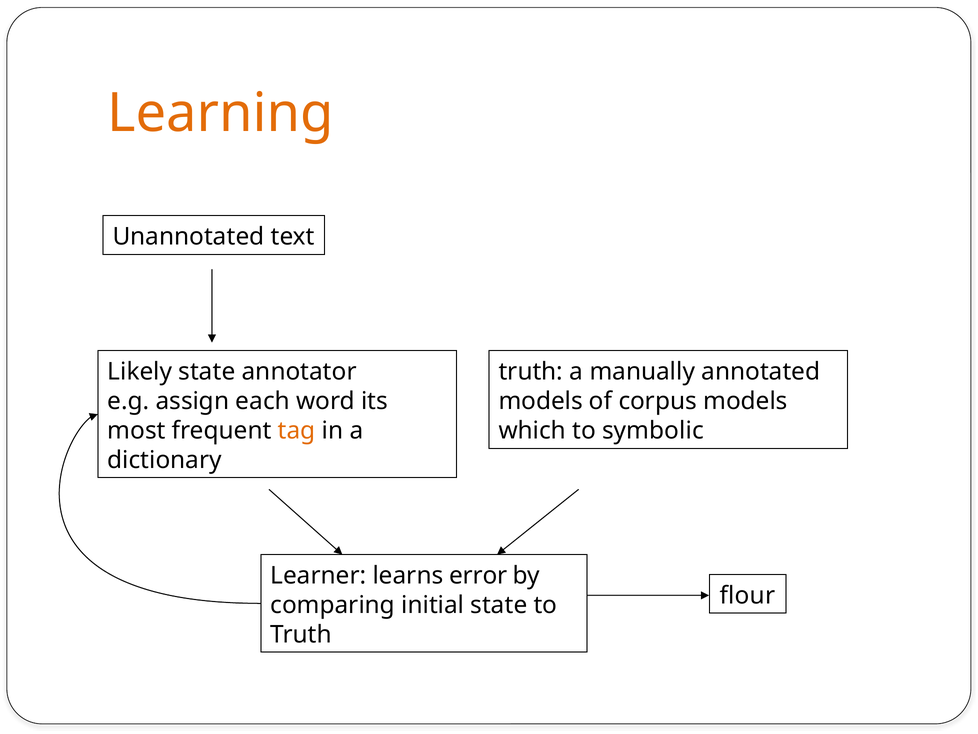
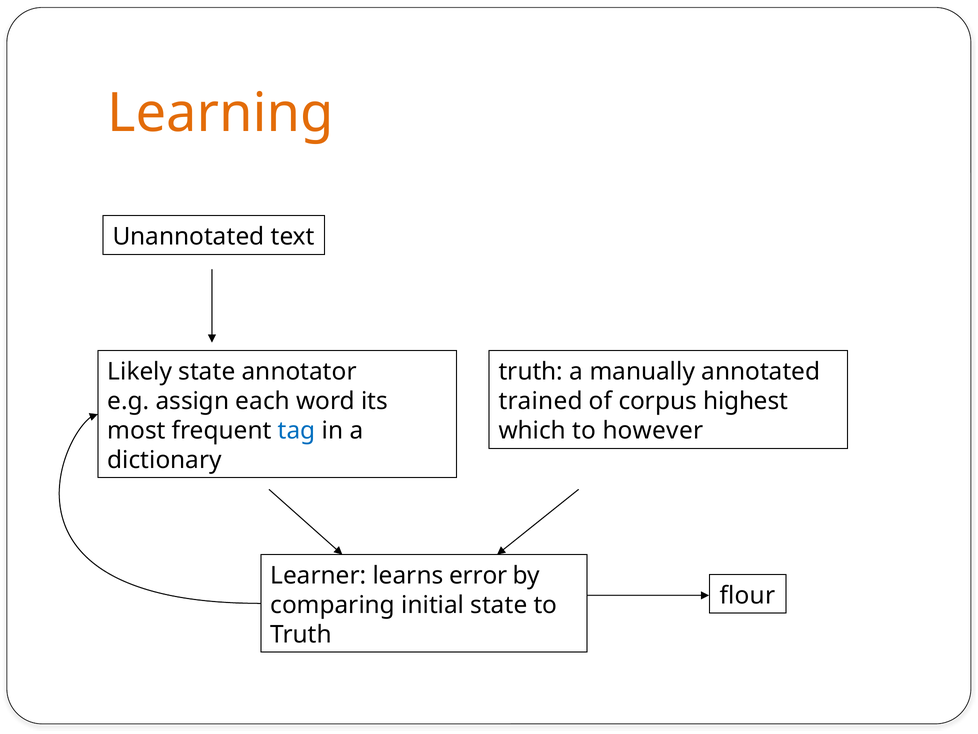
models at (541, 401): models -> trained
corpus models: models -> highest
tag colour: orange -> blue
symbolic: symbolic -> however
